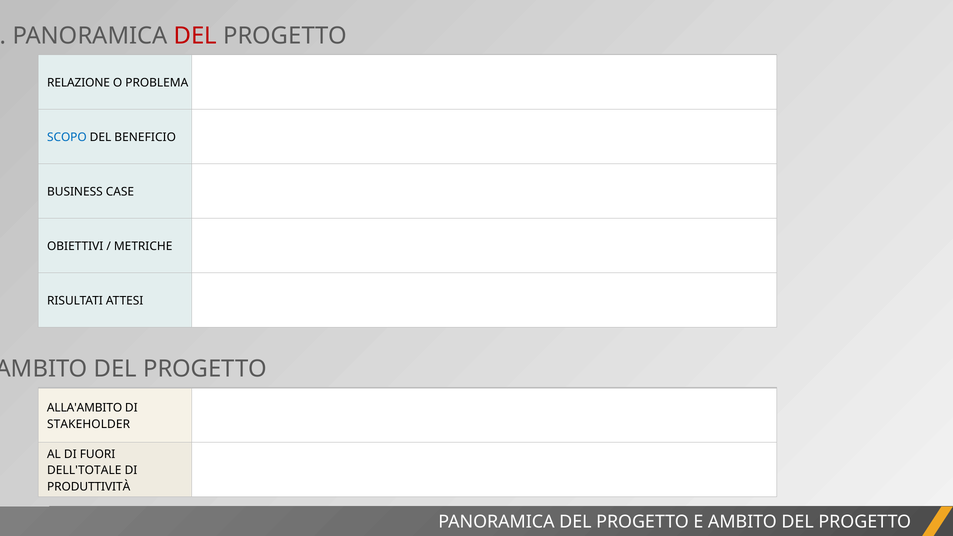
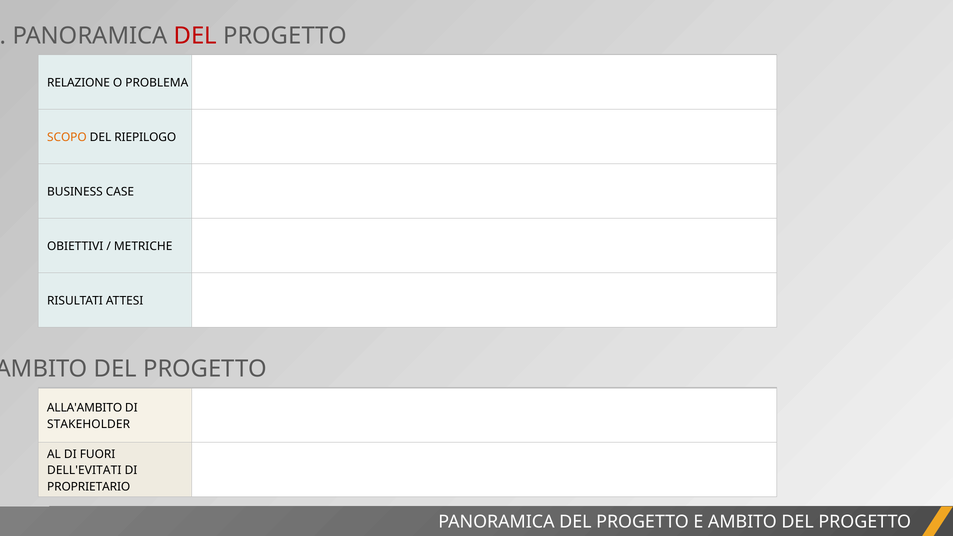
SCOPO colour: blue -> orange
BENEFICIO: BENEFICIO -> RIEPILOGO
DELL'TOTALE: DELL'TOTALE -> DELL'EVITATI
PRODUTTIVITÀ: PRODUTTIVITÀ -> PROPRIETARIO
